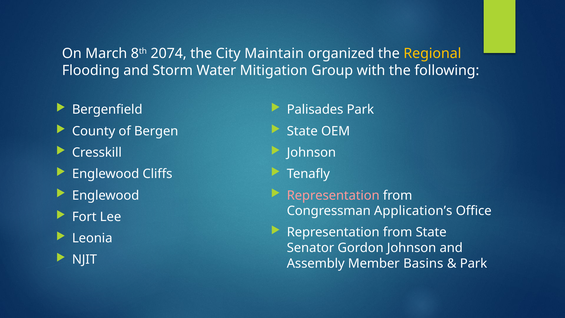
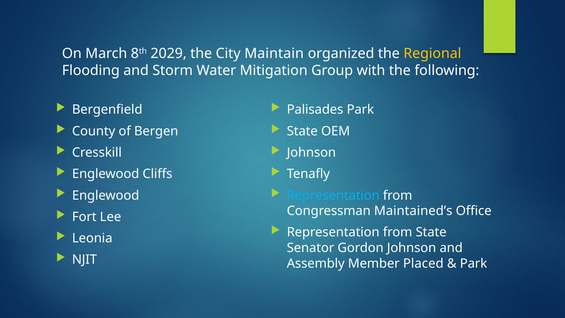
2074: 2074 -> 2029
Representation at (333, 195) colour: pink -> light blue
Application’s: Application’s -> Maintained’s
Basins: Basins -> Placed
